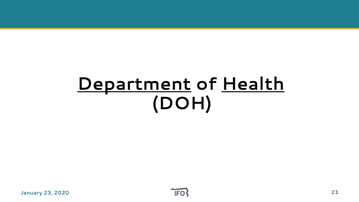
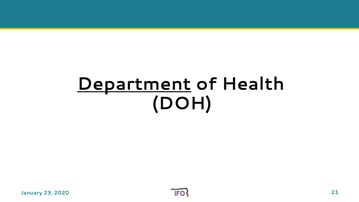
Health underline: present -> none
